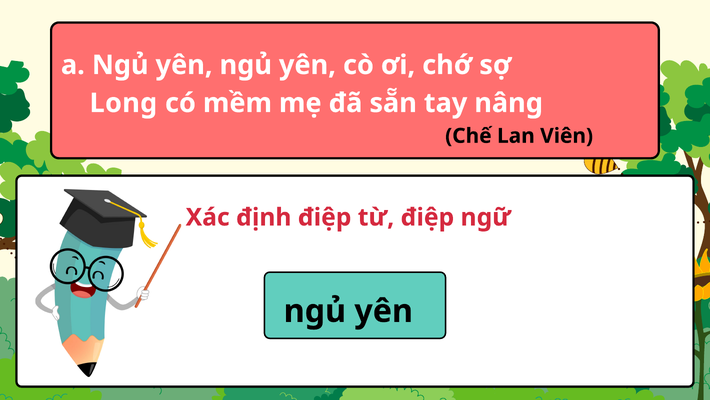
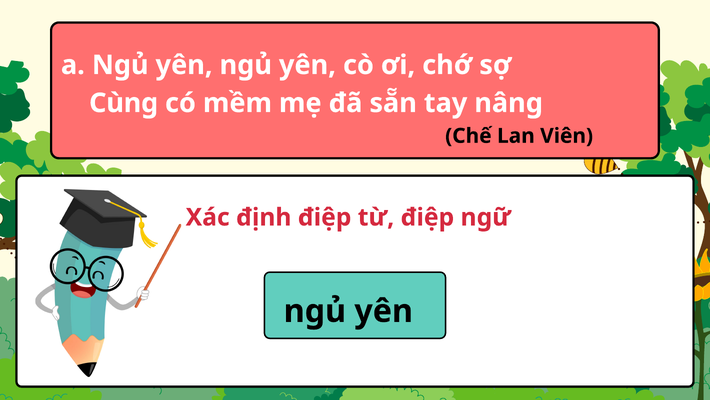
Long: Long -> Cùng
